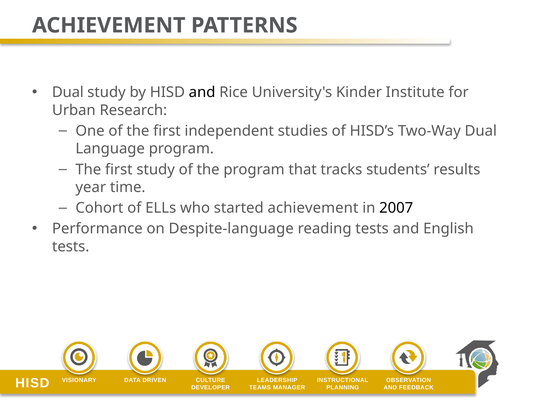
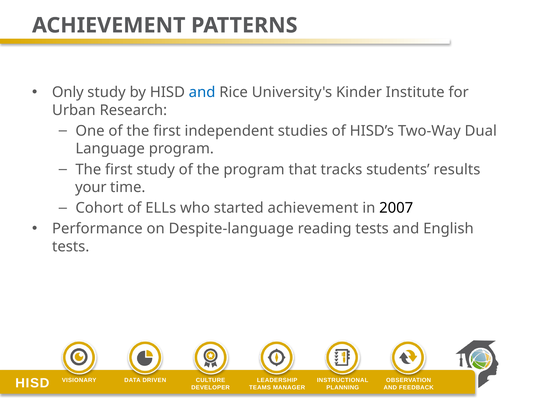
Dual at (68, 93): Dual -> Only
and at (202, 93) colour: black -> blue
year: year -> your
